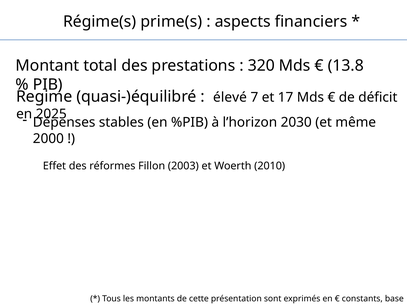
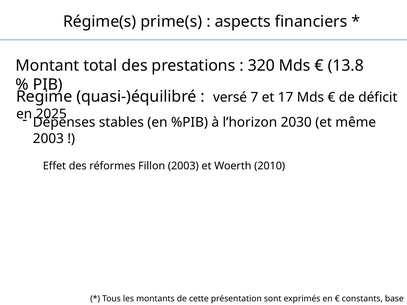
élevé: élevé -> versé
2000 at (48, 139): 2000 -> 2003
